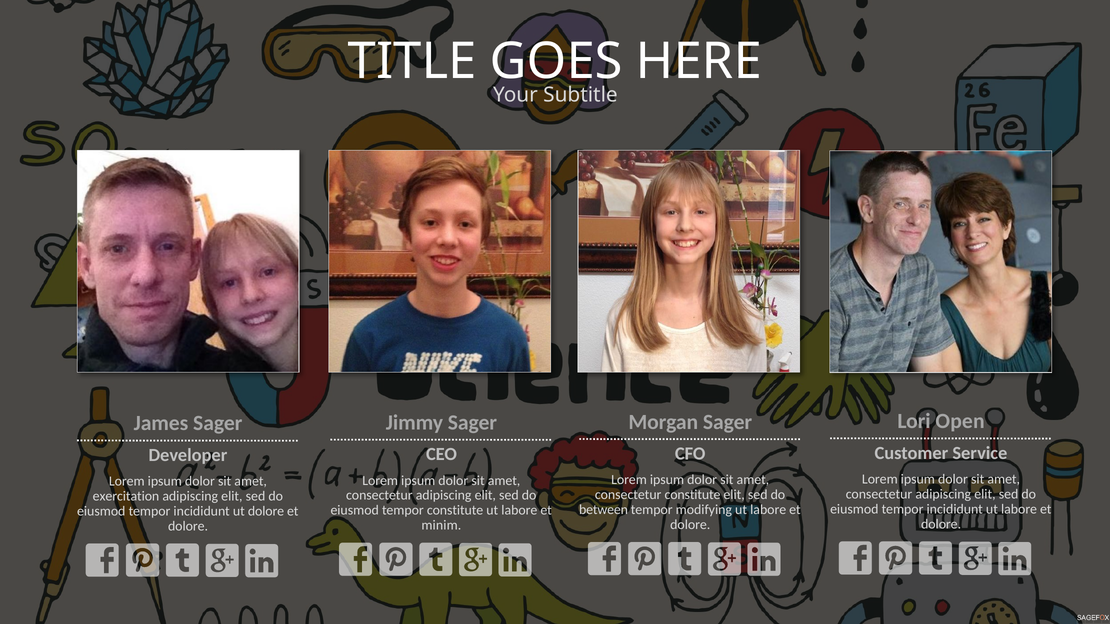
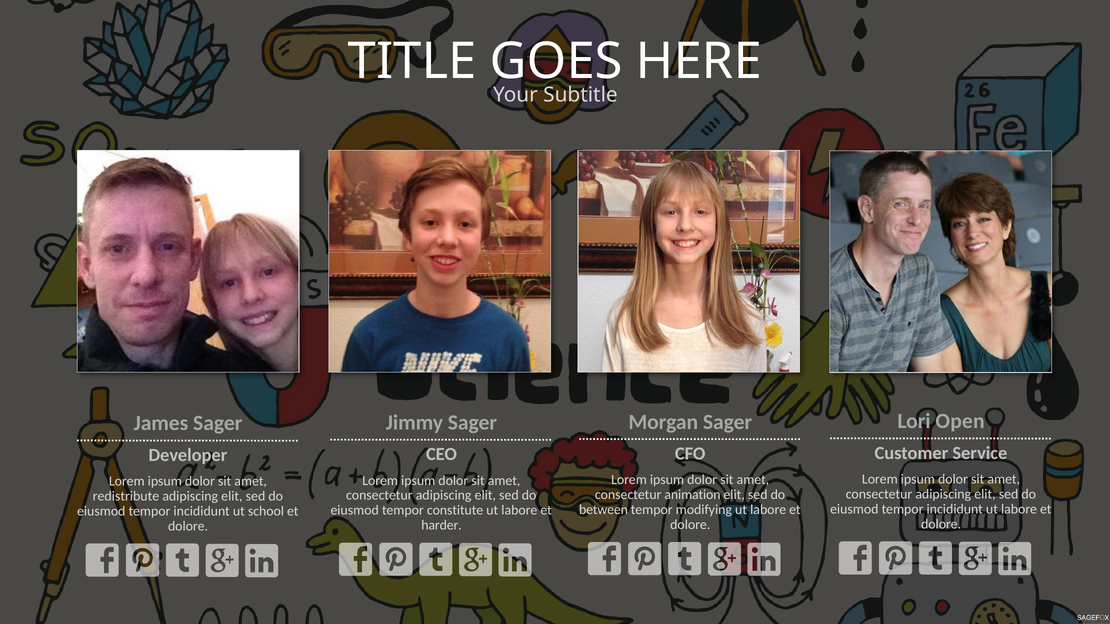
consectetur constitute: constitute -> animation
exercitation: exercitation -> redistribute
ut dolore: dolore -> school
minim: minim -> harder
